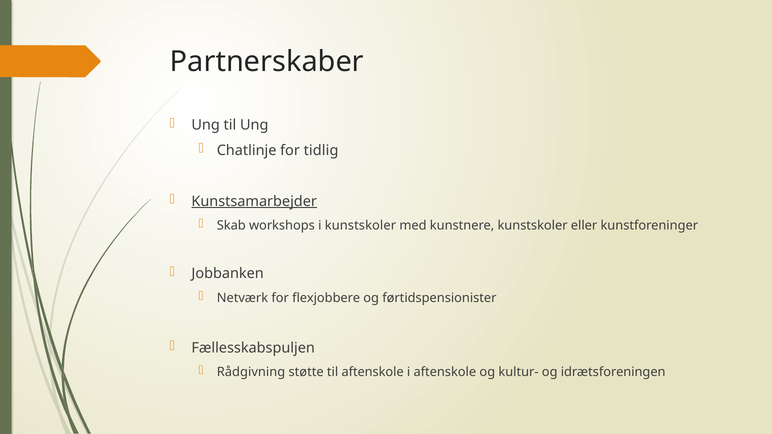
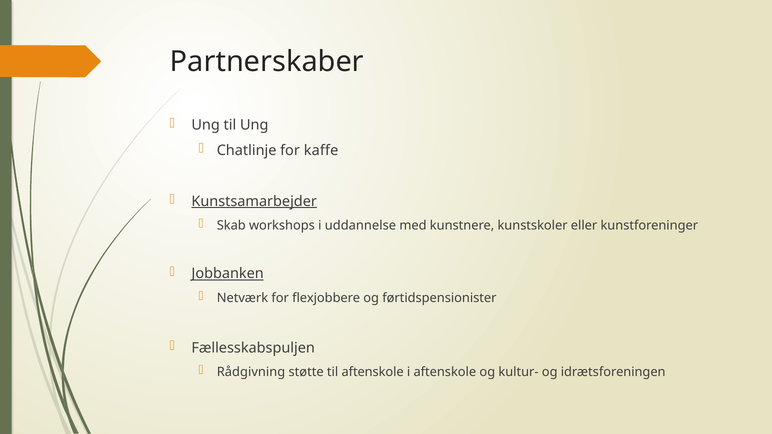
tidlig: tidlig -> kaffe
i kunstskoler: kunstskoler -> uddannelse
Jobbanken underline: none -> present
